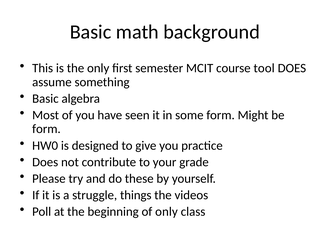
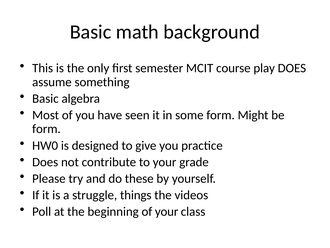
tool: tool -> play
of only: only -> your
